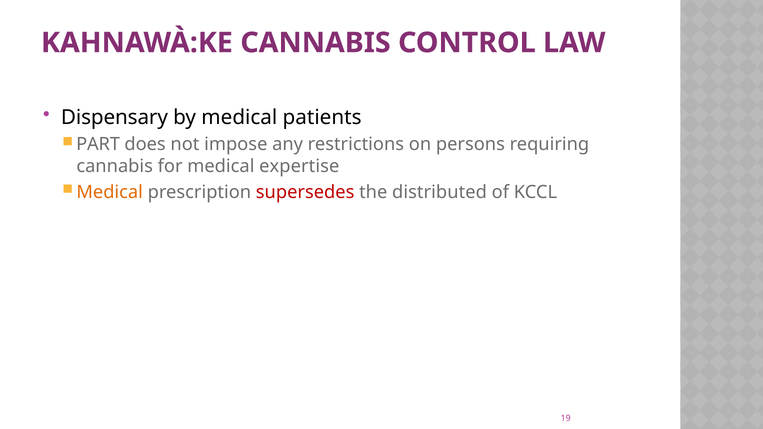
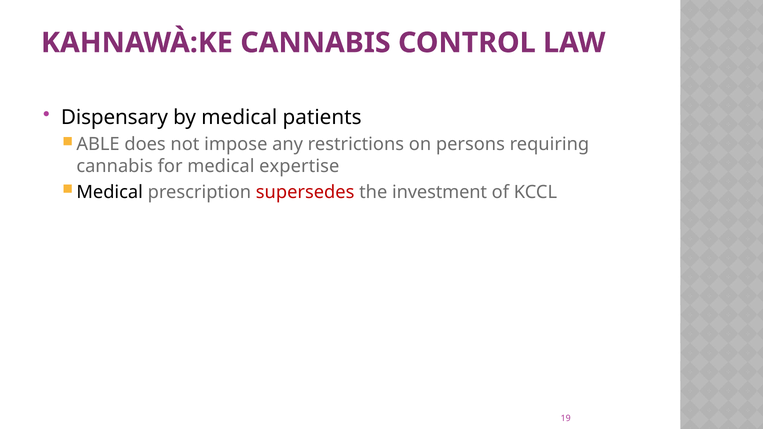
PART: PART -> ABLE
Medical at (110, 192) colour: orange -> black
distributed: distributed -> investment
